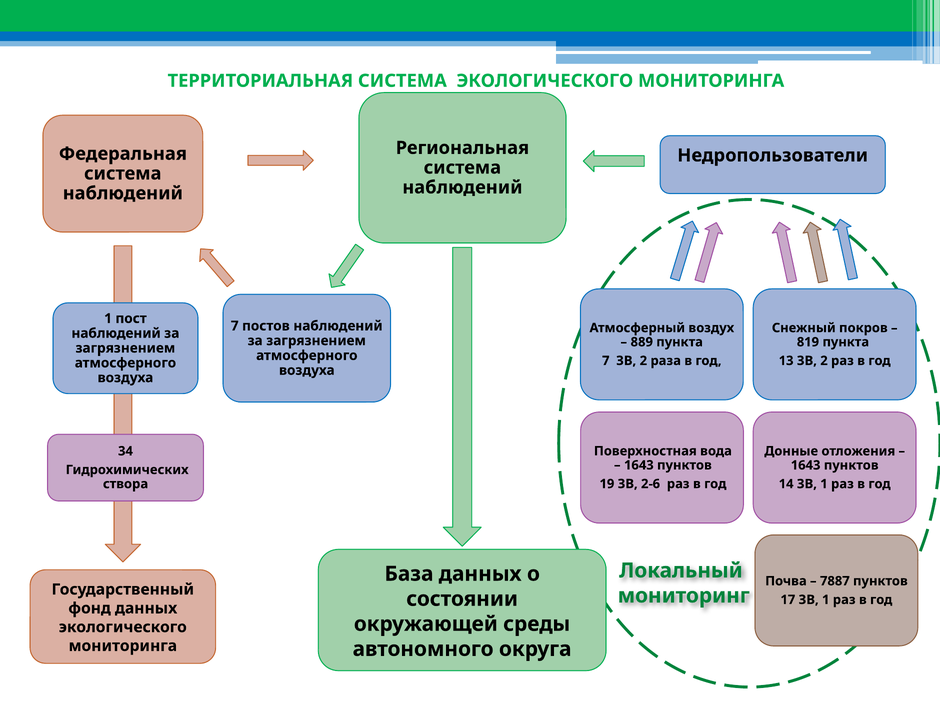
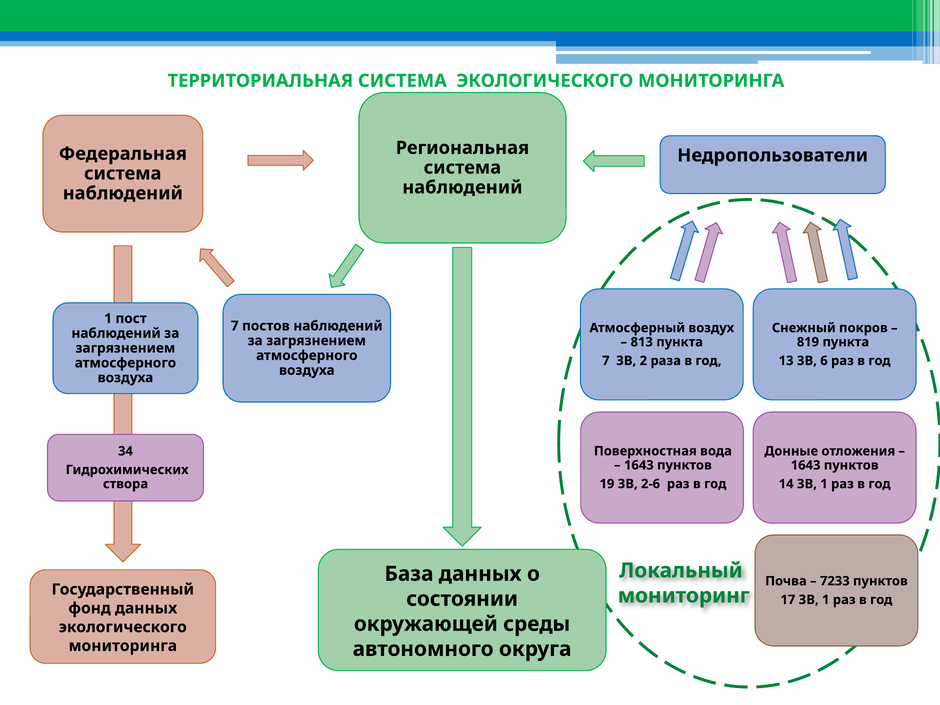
889: 889 -> 813
13 ЗВ 2: 2 -> 6
7887: 7887 -> 7233
